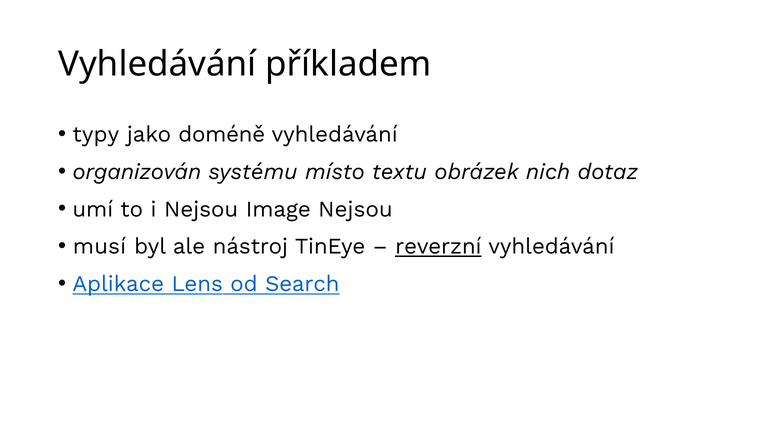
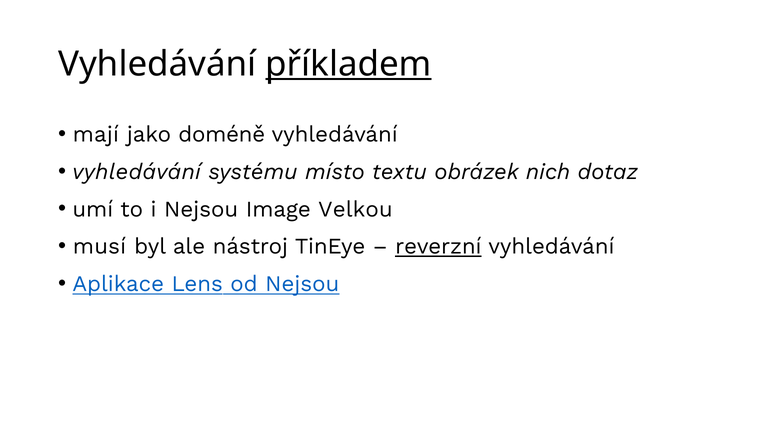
příkladem underline: none -> present
typy: typy -> mají
organizován at (137, 172): organizován -> vyhledávání
Image Nejsou: Nejsou -> Velkou
od Search: Search -> Nejsou
